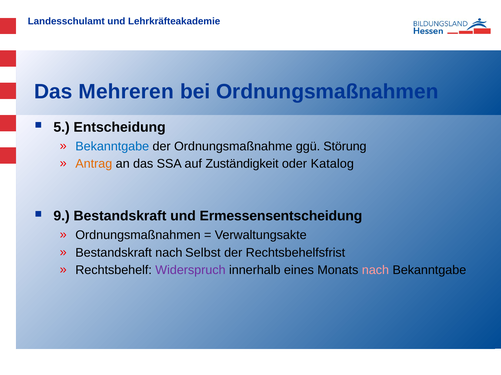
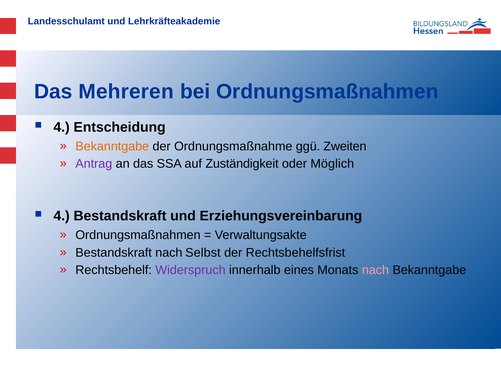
5 at (62, 127): 5 -> 4
Bekanntgabe at (112, 147) colour: blue -> orange
Störung: Störung -> Zweiten
Antrag colour: orange -> purple
Katalog: Katalog -> Möglich
9 at (62, 216): 9 -> 4
Ermessensentscheidung: Ermessensentscheidung -> Erziehungsvereinbarung
